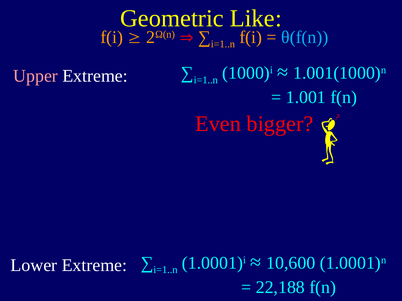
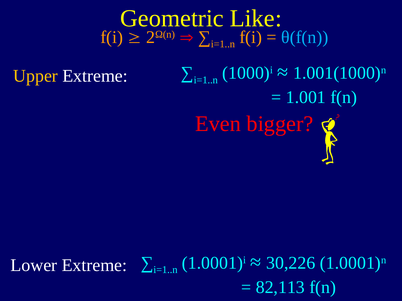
Upper colour: pink -> yellow
10,600: 10,600 -> 30,226
22,188: 22,188 -> 82,113
